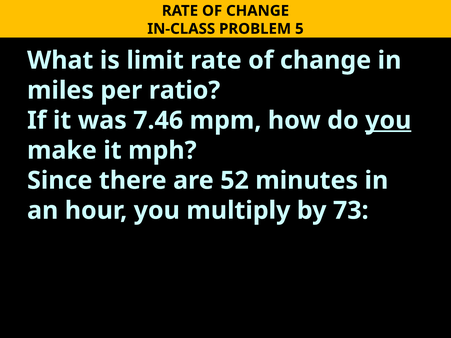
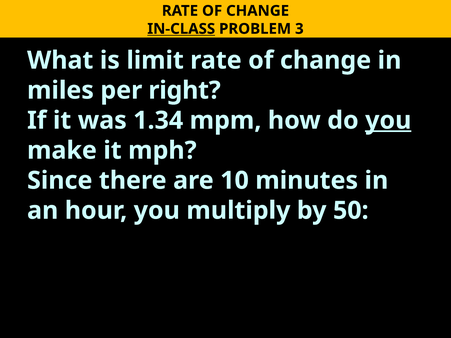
IN-CLASS underline: none -> present
5: 5 -> 3
ratio: ratio -> right
7.46: 7.46 -> 1.34
52: 52 -> 10
73: 73 -> 50
